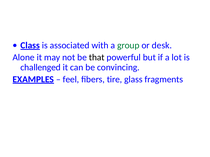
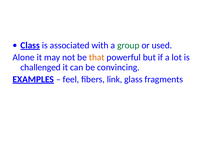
desk: desk -> used
that colour: black -> orange
tire: tire -> link
